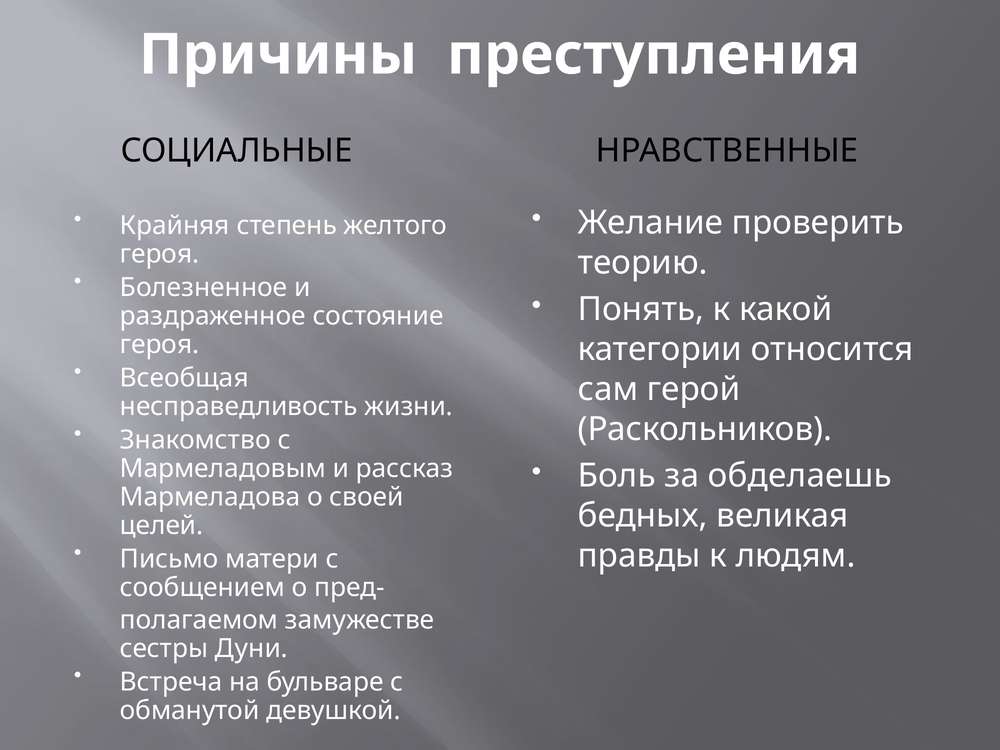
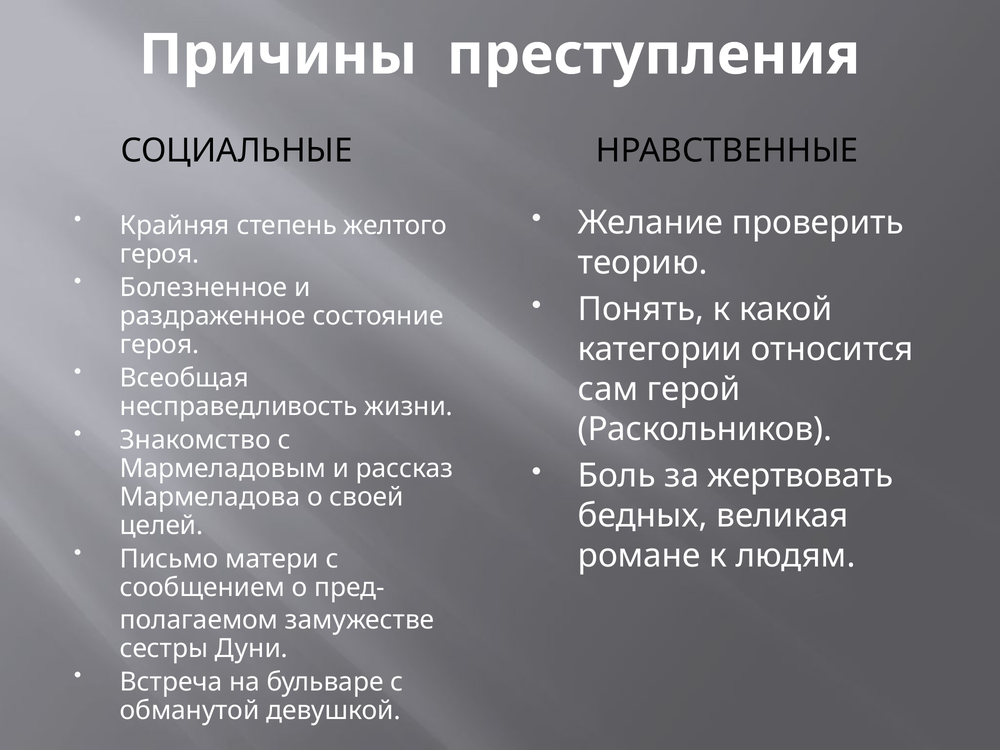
обделаешь: обделаешь -> жертвовать
правды: правды -> романе
